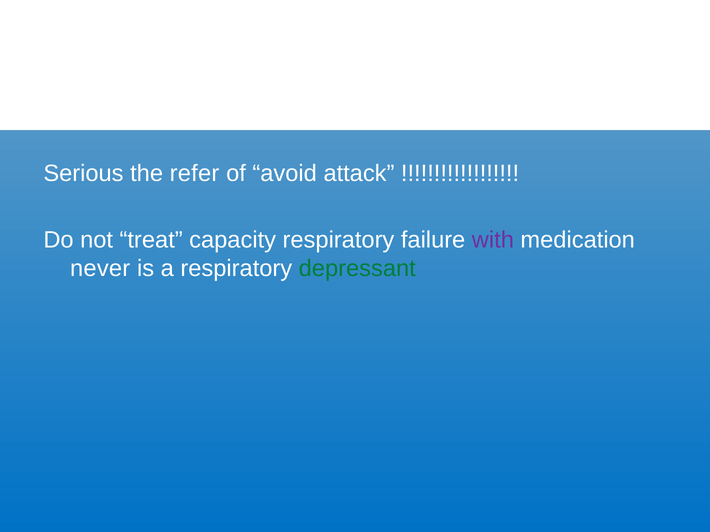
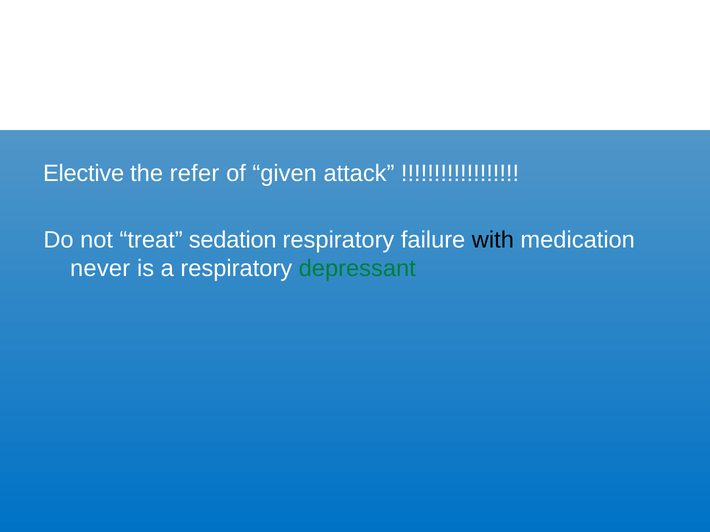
Serious: Serious -> Elective
avoid: avoid -> given
capacity: capacity -> sedation
with colour: purple -> black
